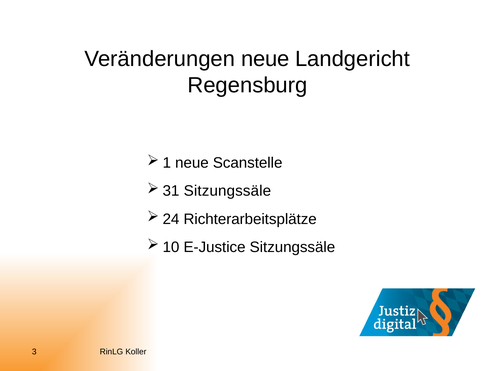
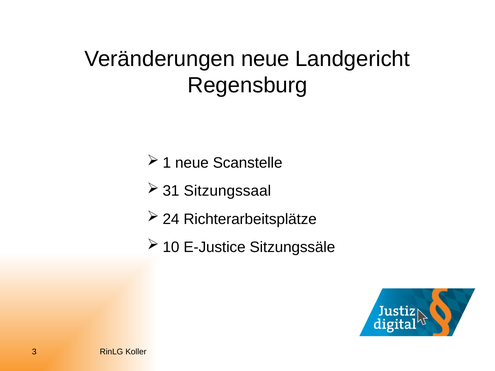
Sitzungssäle at (227, 191): Sitzungssäle -> Sitzungssaal
